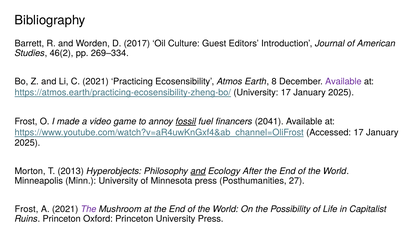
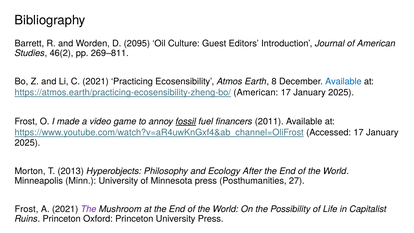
2017: 2017 -> 2095
269–334: 269–334 -> 269–811
Available at (343, 81) colour: purple -> blue
https://atmos.earth/practicing-ecosensibility-zheng-bo/ University: University -> American
2041: 2041 -> 2011
and at (198, 171) underline: present -> none
